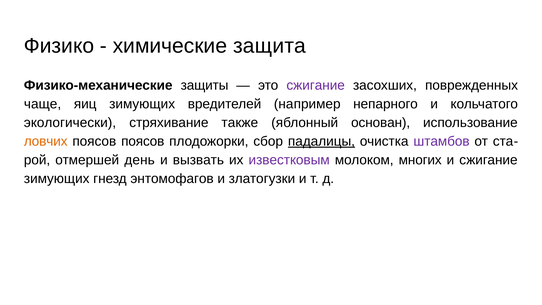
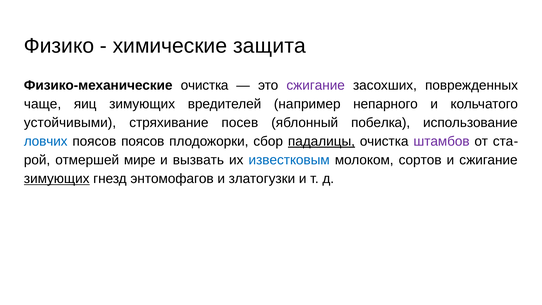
Физико-механические защиты: защиты -> очистка
экологически: экологически -> устойчивыми
также: также -> посев
основан: основан -> побелка
ловчих colour: orange -> blue
день: день -> мире
известковым colour: purple -> blue
многих: многих -> сортов
зимующих at (57, 179) underline: none -> present
